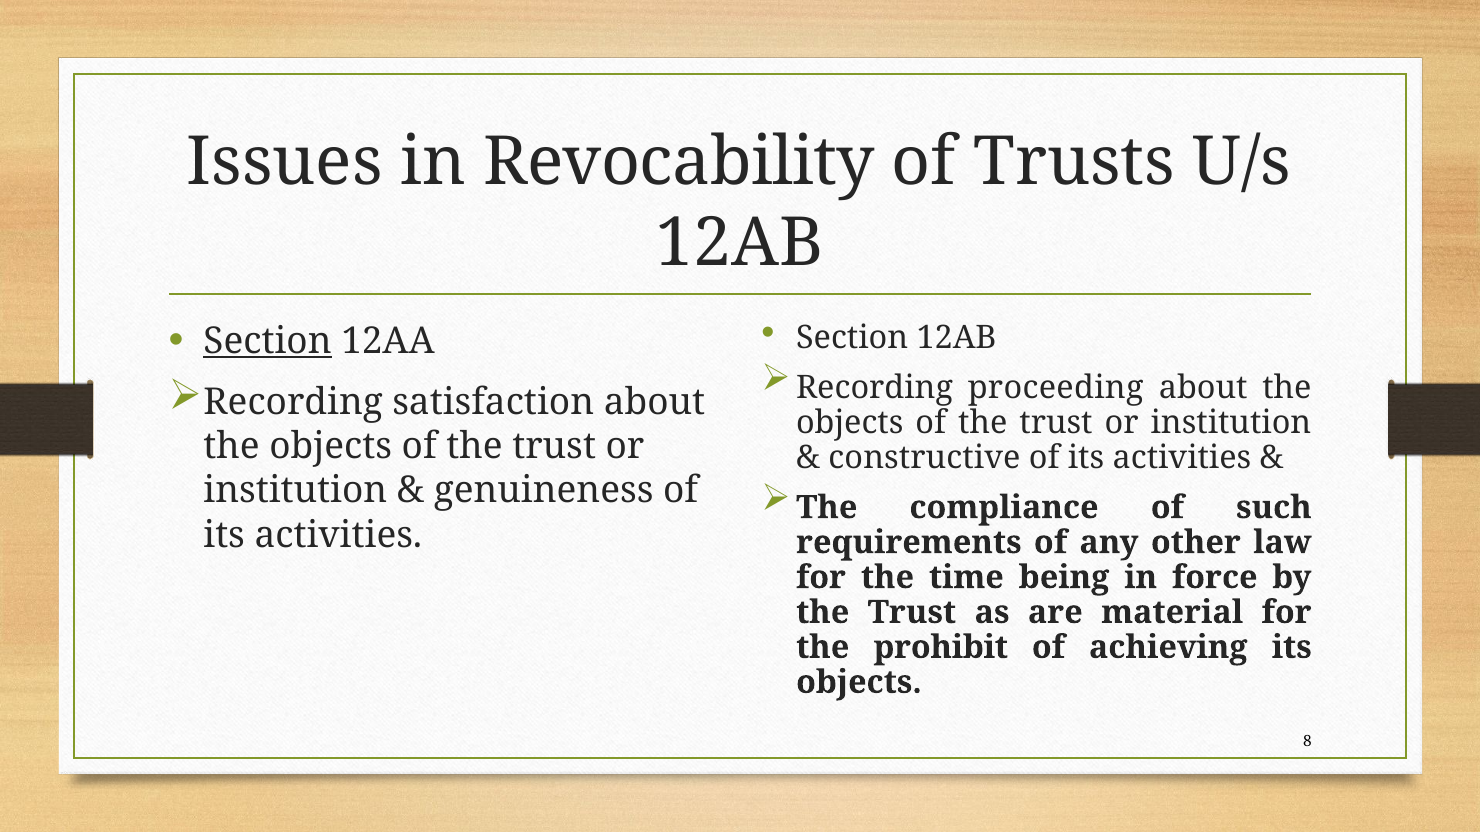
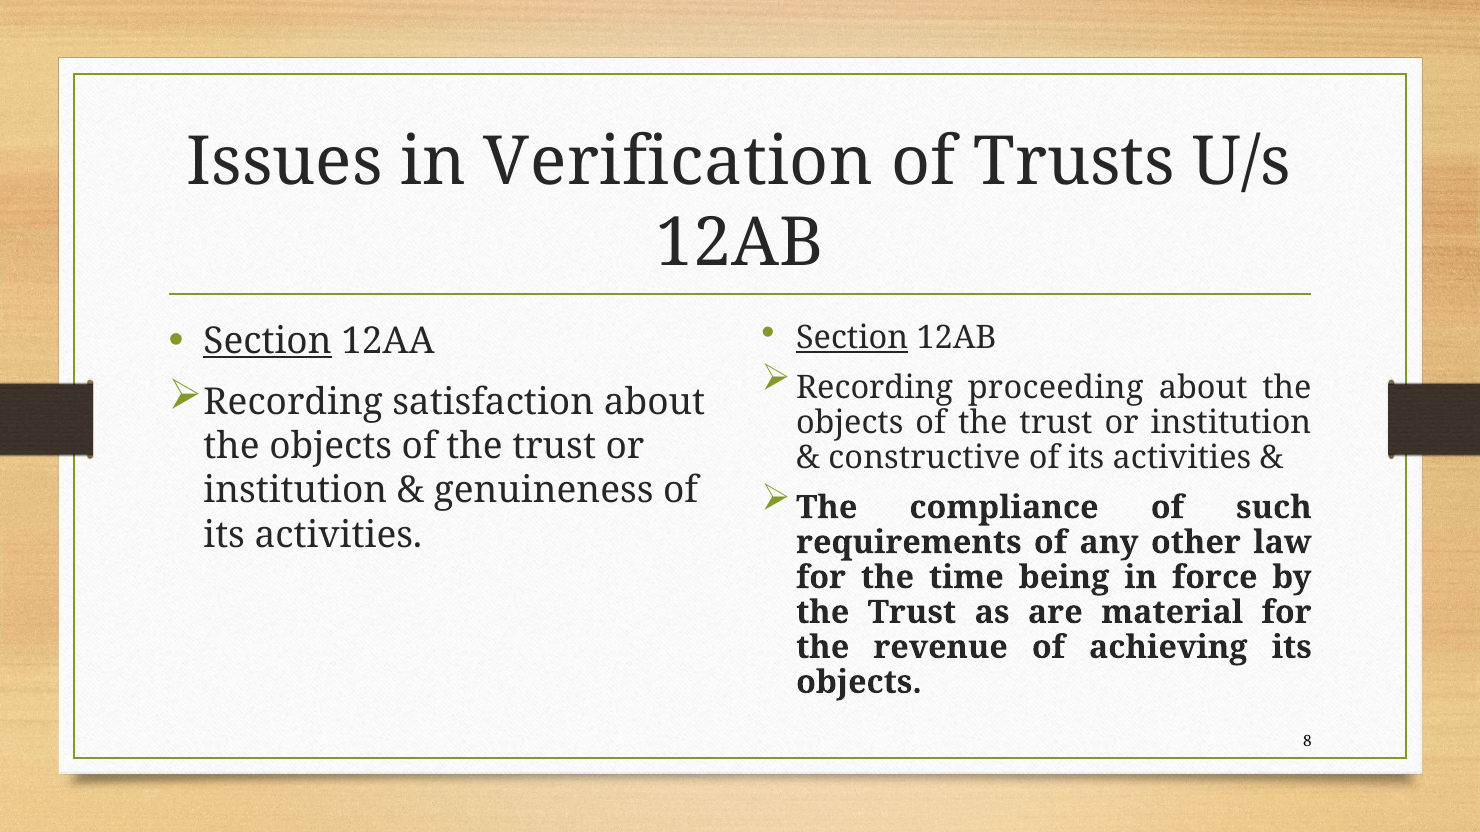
Revocability: Revocability -> Verification
Section at (852, 338) underline: none -> present
prohibit: prohibit -> revenue
